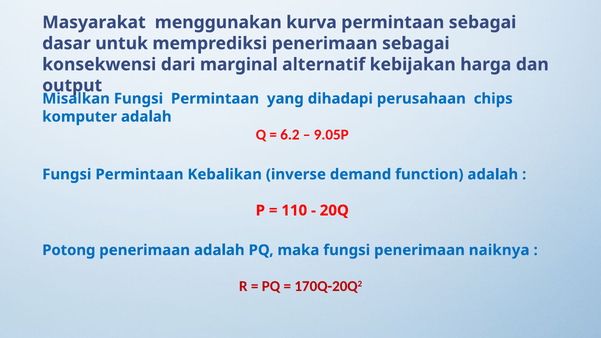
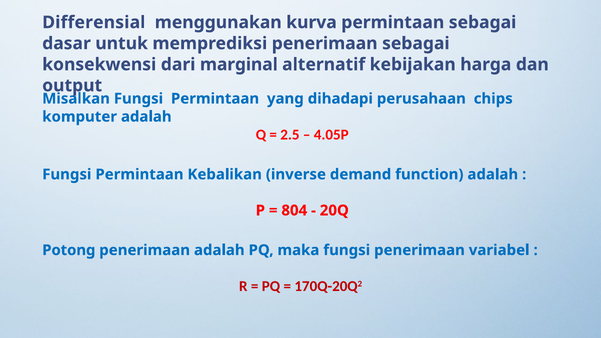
Masyarakat: Masyarakat -> Differensial
6.2: 6.2 -> 2.5
9.05P: 9.05P -> 4.05P
110: 110 -> 804
naiknya: naiknya -> variabel
